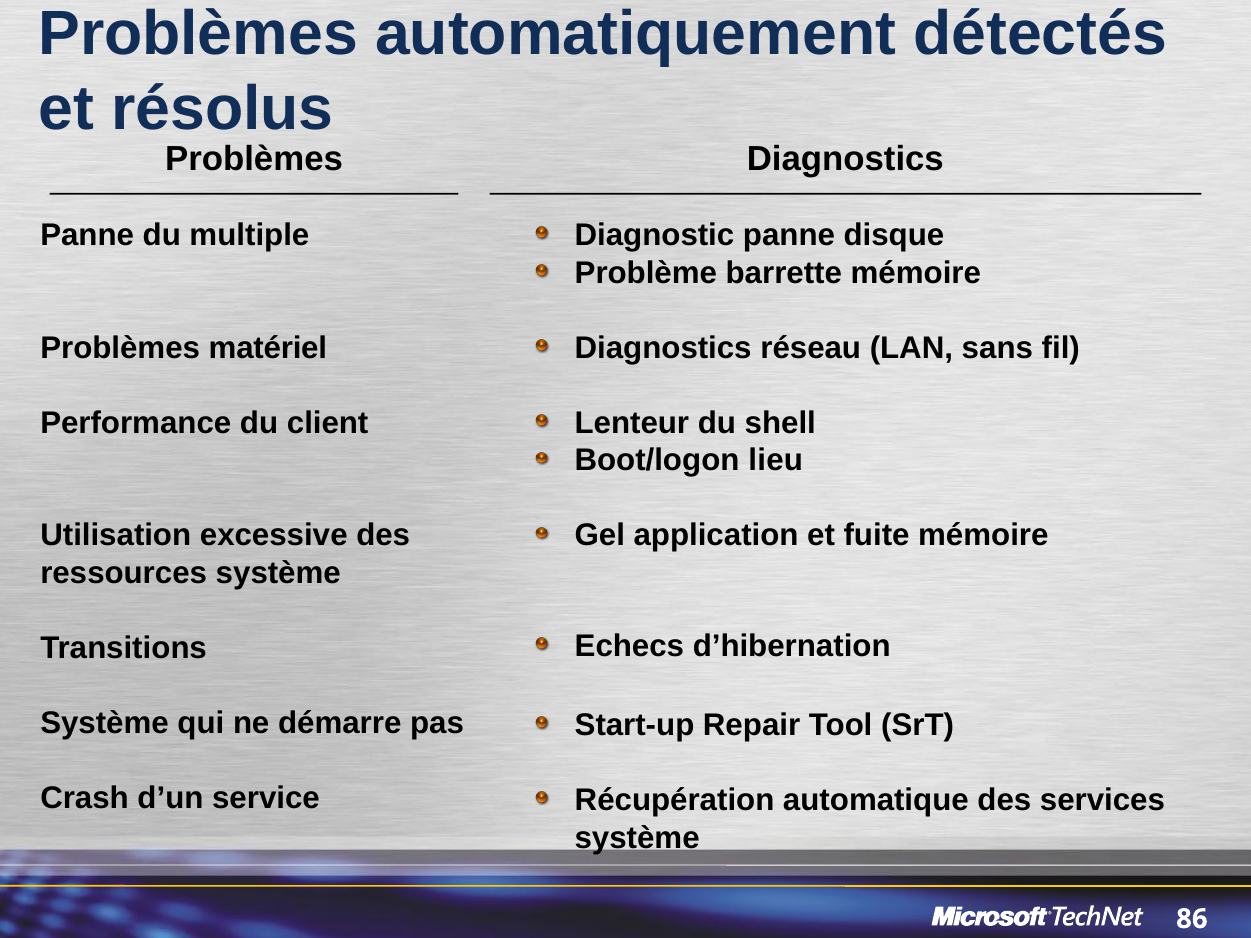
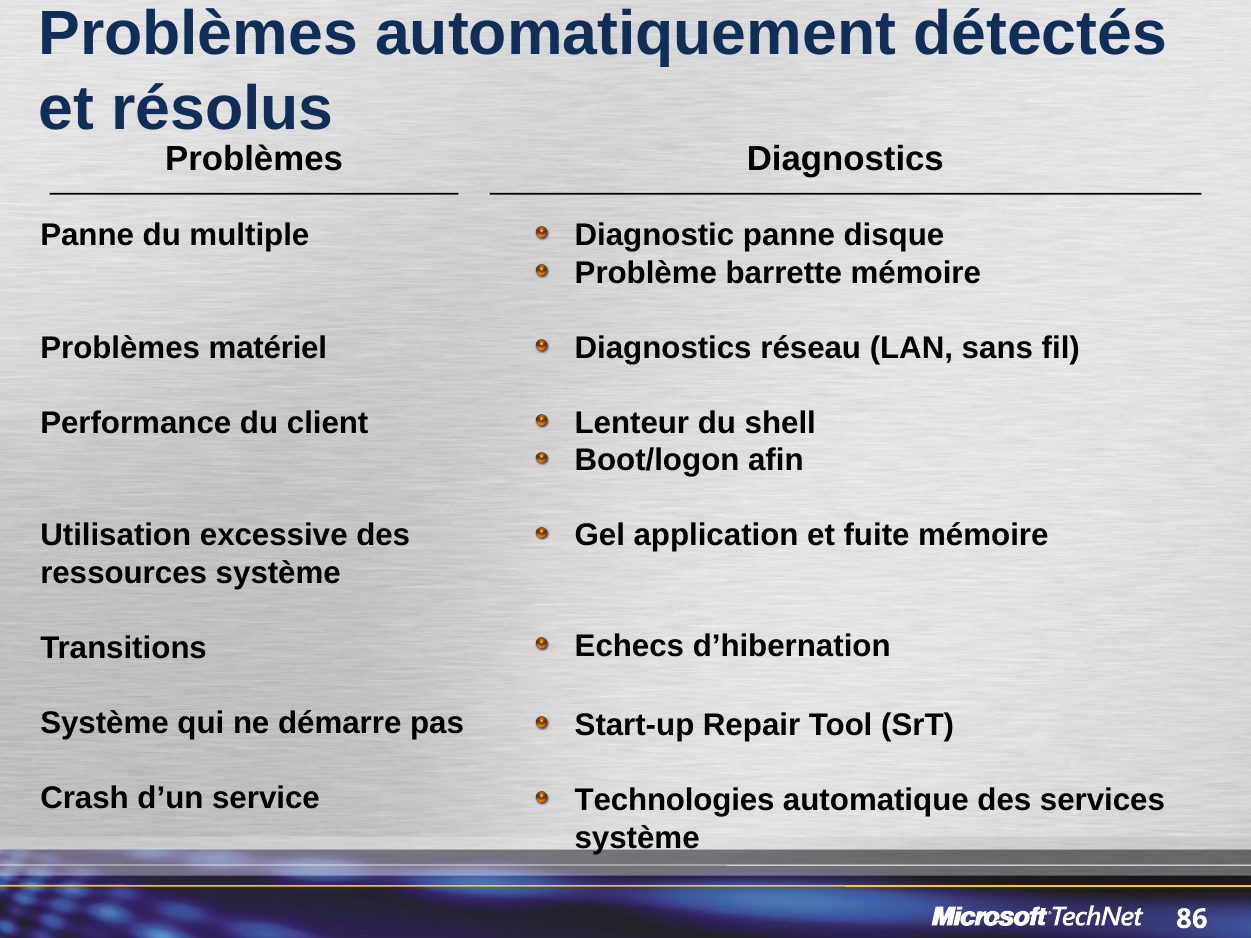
lieu: lieu -> afin
Récupération: Récupération -> Technologies
